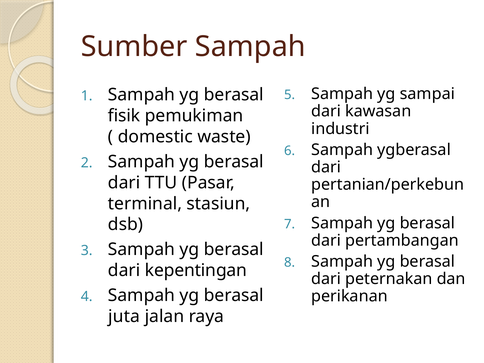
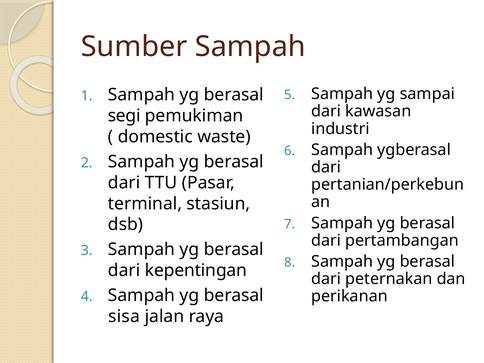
fisik: fisik -> segi
juta: juta -> sisa
